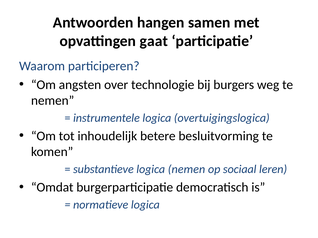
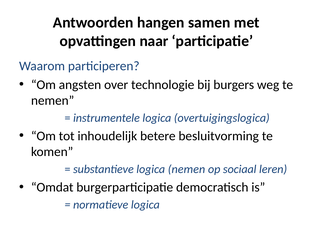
gaat: gaat -> naar
